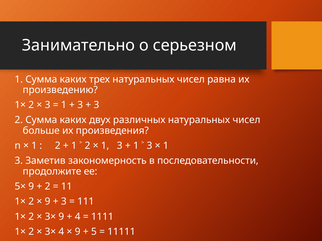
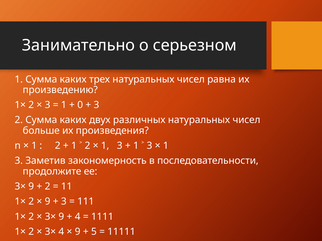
3 at (80, 105): 3 -> 0
5× at (20, 187): 5× -> 3×
